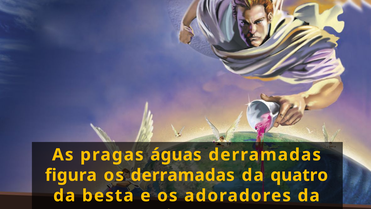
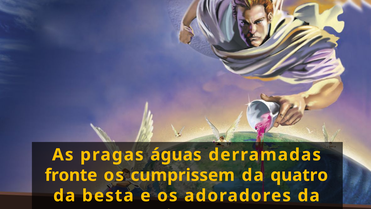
figura: figura -> fronte
os derramadas: derramadas -> cumprissem
